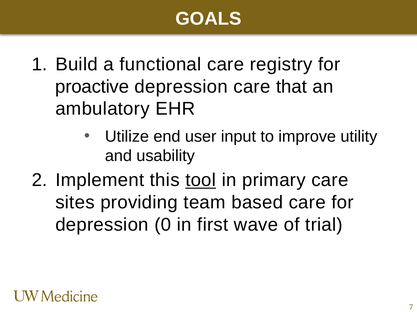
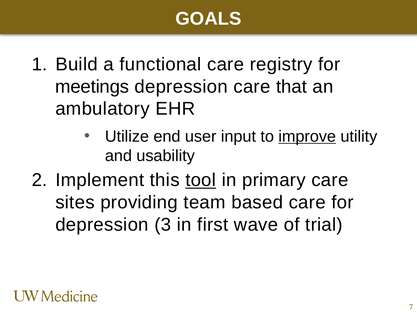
proactive: proactive -> meetings
improve underline: none -> present
0: 0 -> 3
